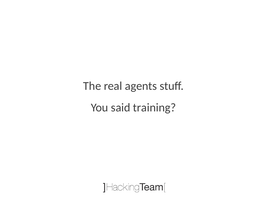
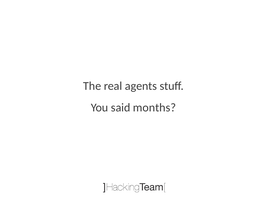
training: training -> months
